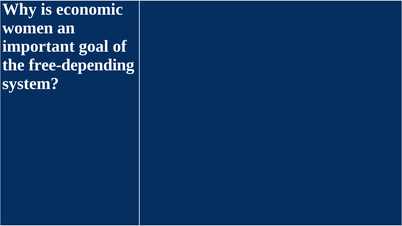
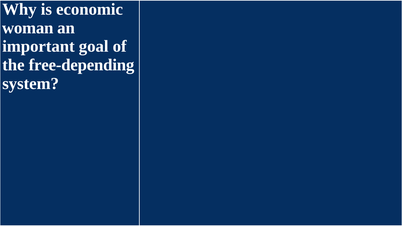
women: women -> woman
